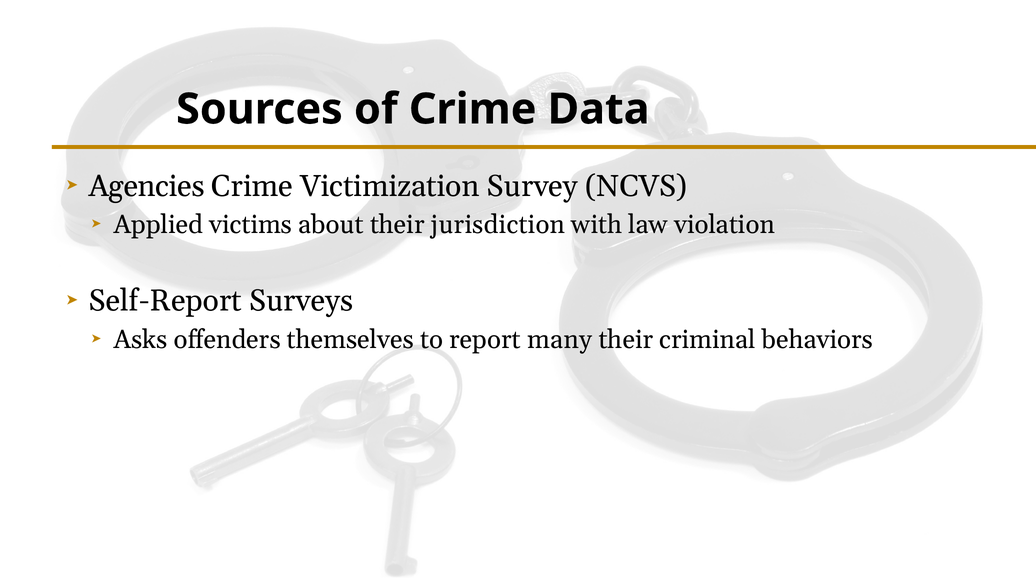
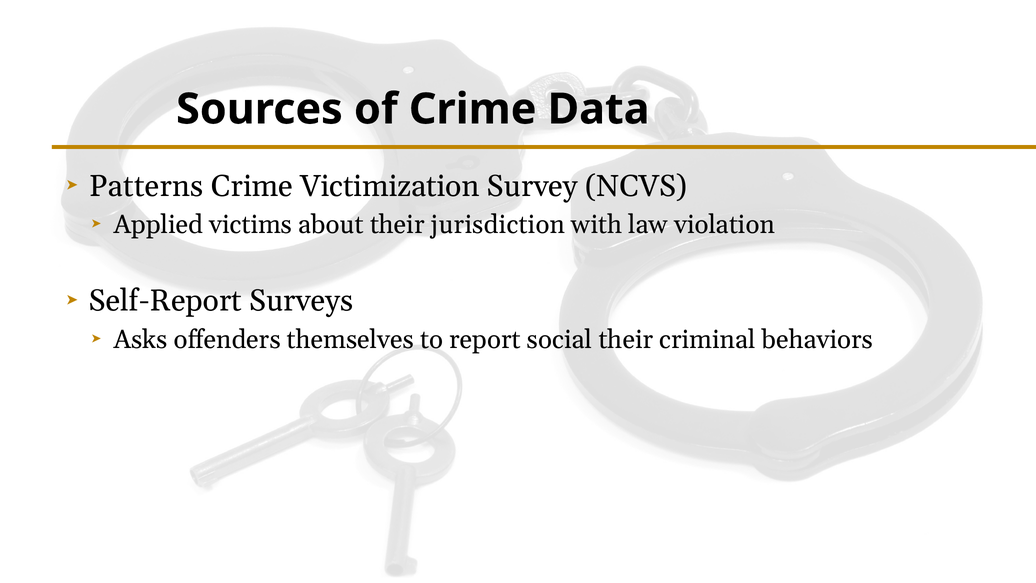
Agencies: Agencies -> Patterns
many: many -> social
